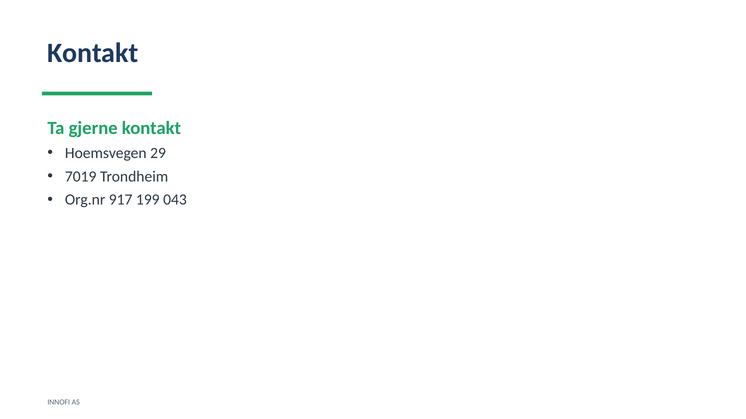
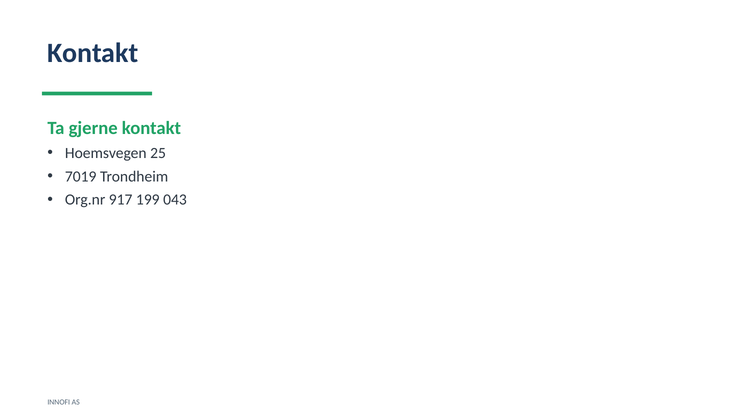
29: 29 -> 25
